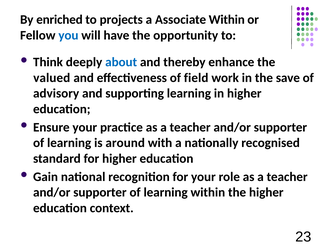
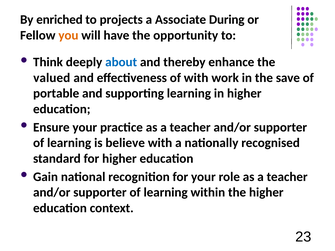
Associate Within: Within -> During
you colour: blue -> orange
of field: field -> with
advisory: advisory -> portable
around: around -> believe
